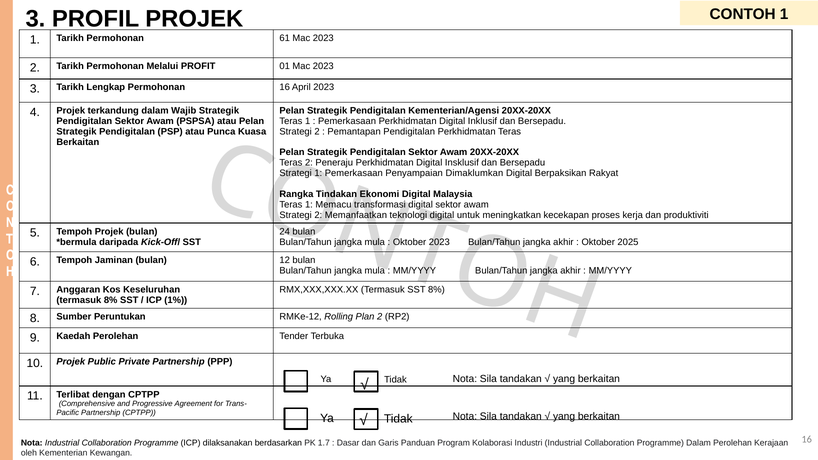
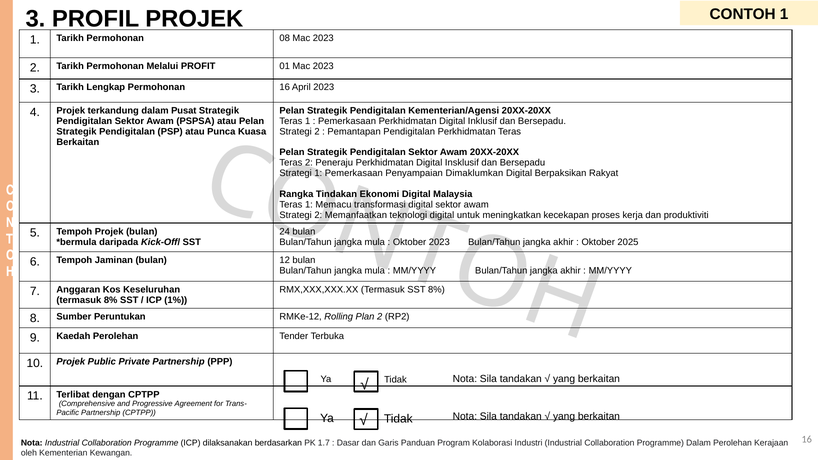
61: 61 -> 08
Wajib: Wajib -> Pusat
